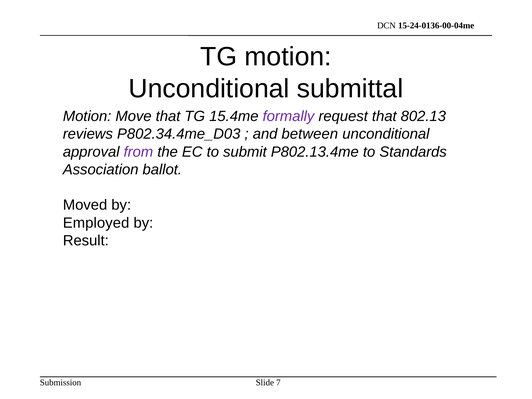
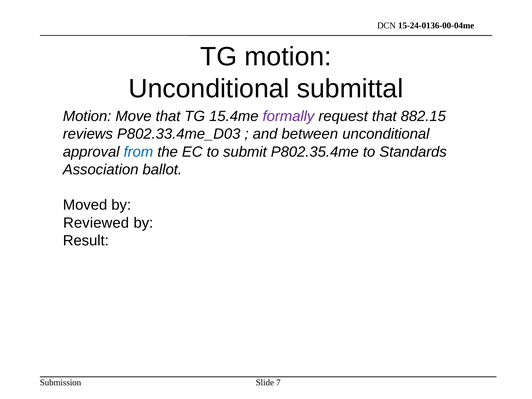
802.13: 802.13 -> 882.15
P802.34.4me_D03: P802.34.4me_D03 -> P802.33.4me_D03
from colour: purple -> blue
P802.13.4me: P802.13.4me -> P802.35.4me
Employed: Employed -> Reviewed
